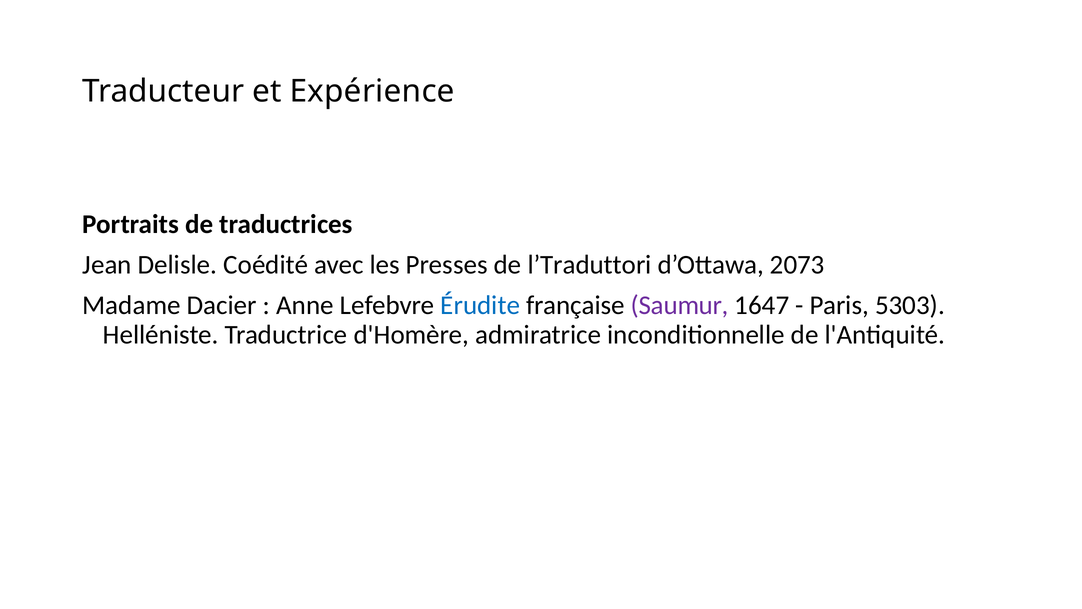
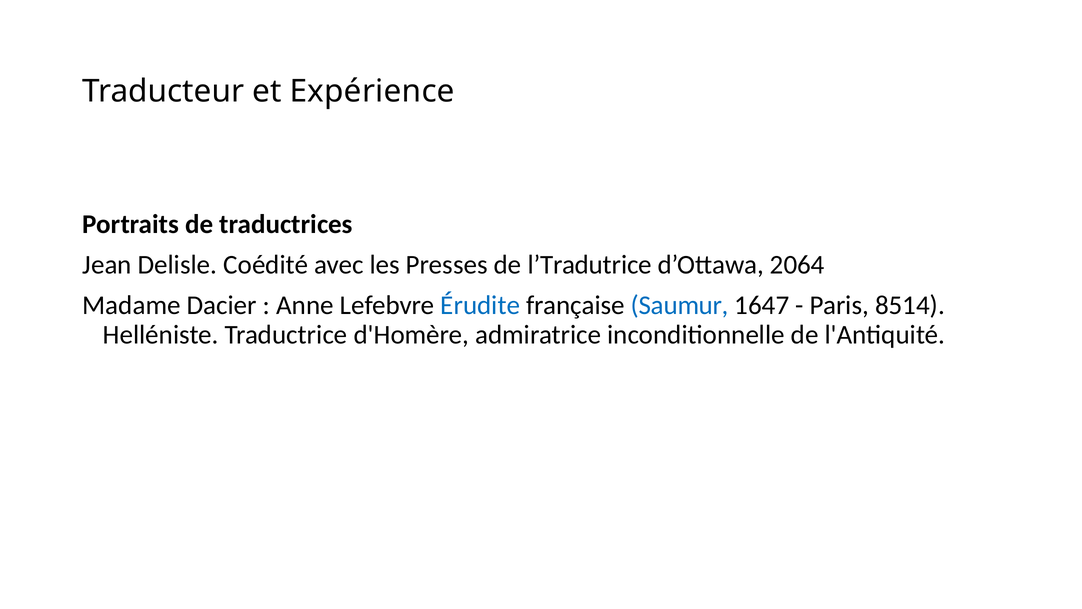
l’Traduttori: l’Traduttori -> l’Tradutrice
2073: 2073 -> 2064
Saumur colour: purple -> blue
5303: 5303 -> 8514
